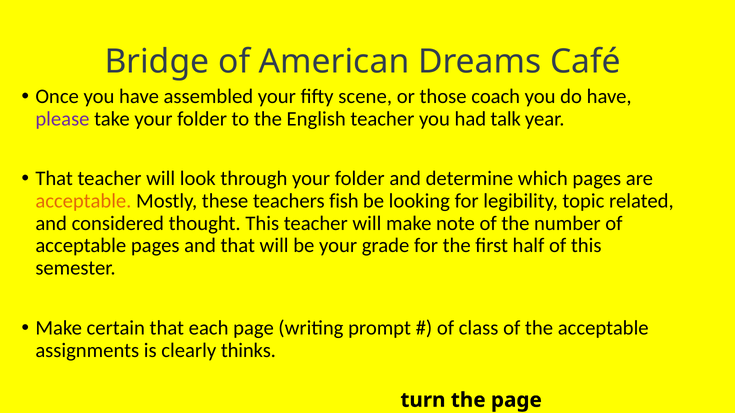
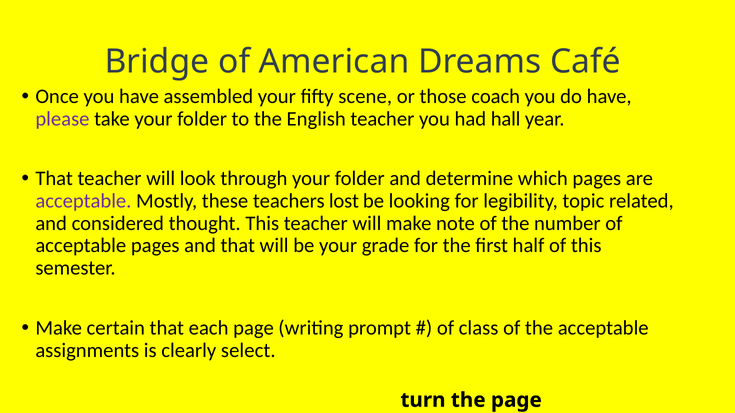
talk: talk -> hall
acceptable at (83, 201) colour: orange -> purple
fish: fish -> lost
thinks: thinks -> select
